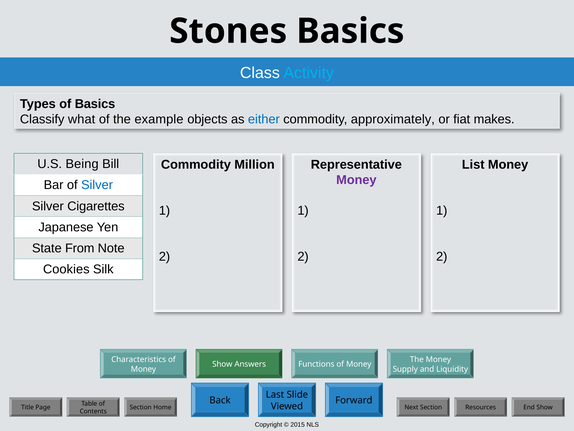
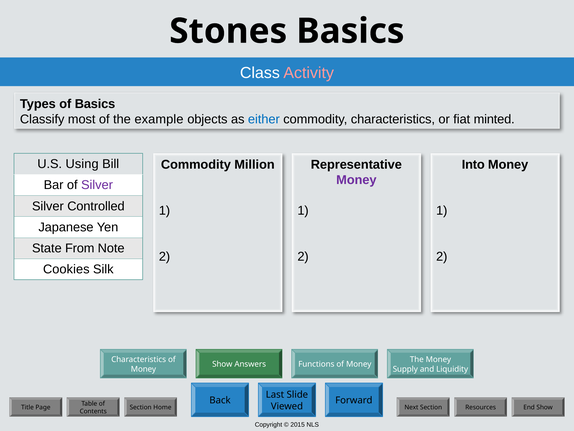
Activity colour: light blue -> pink
what: what -> most
commodity approximately: approximately -> characteristics
makes: makes -> minted
Being: Being -> Using
List: List -> Into
Silver at (97, 185) colour: blue -> purple
Cigarettes: Cigarettes -> Controlled
